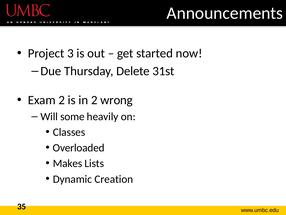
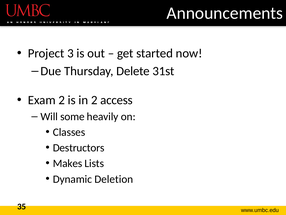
wrong: wrong -> access
Overloaded: Overloaded -> Destructors
Creation: Creation -> Deletion
